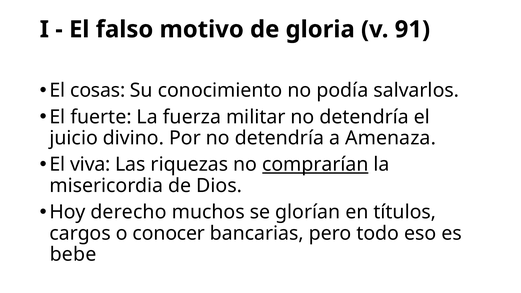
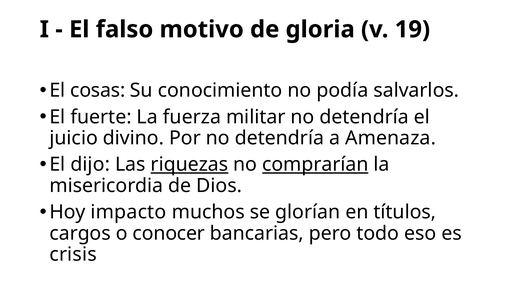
91: 91 -> 19
viva: viva -> dijo
riquezas underline: none -> present
derecho: derecho -> impacto
bebe: bebe -> crisis
